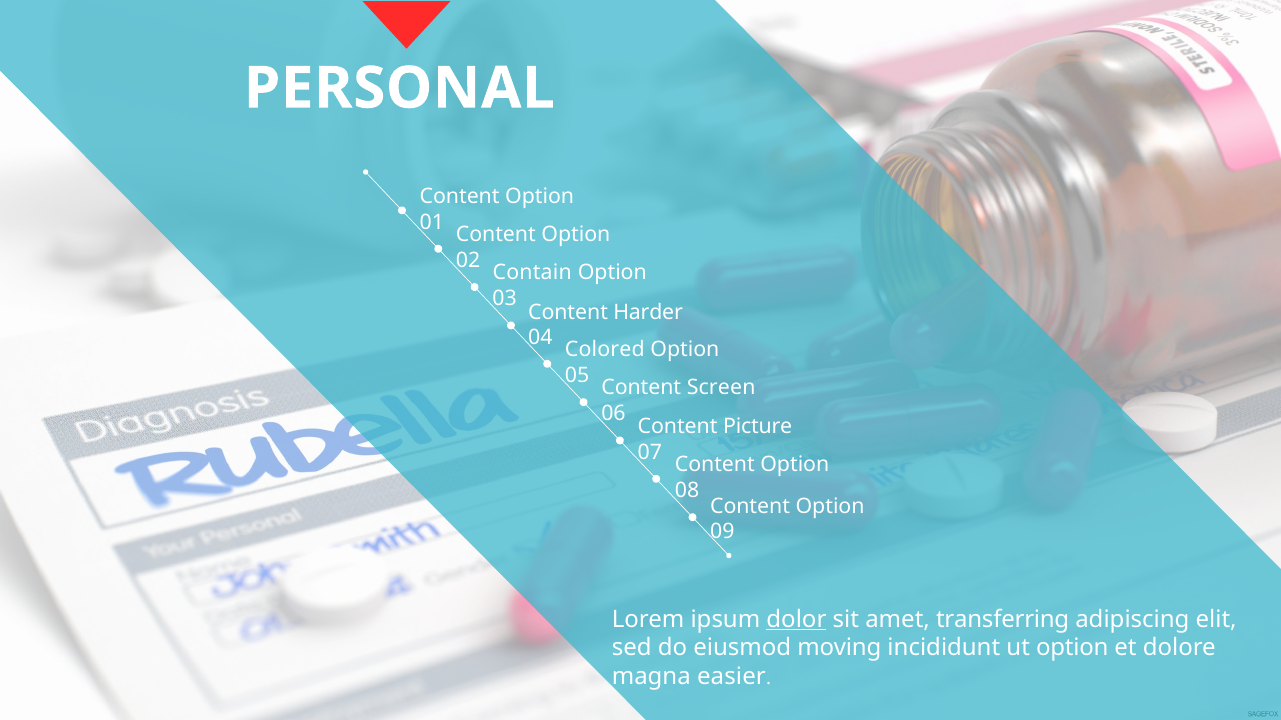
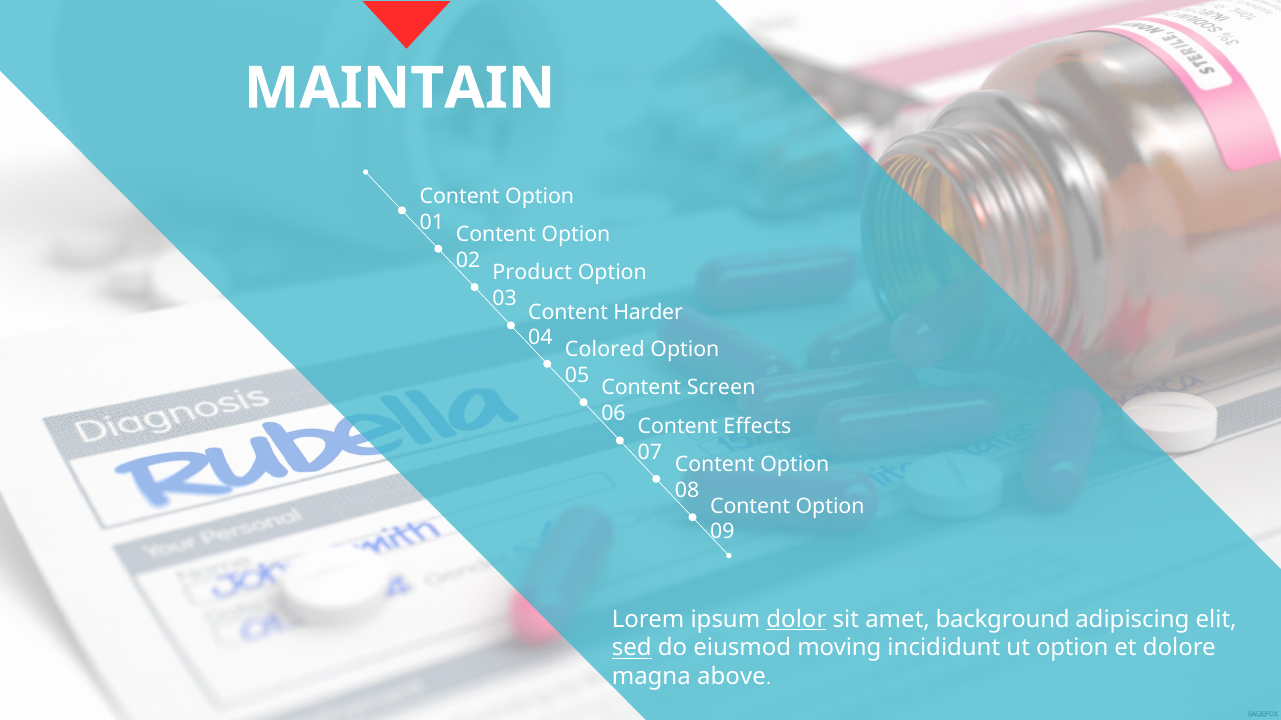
PERSONAL: PERSONAL -> MAINTAIN
Contain: Contain -> Product
Picture: Picture -> Effects
transferring: transferring -> background
sed underline: none -> present
easier: easier -> above
